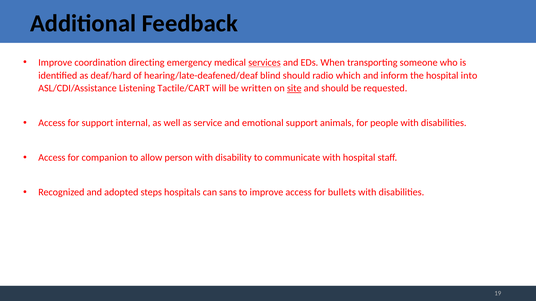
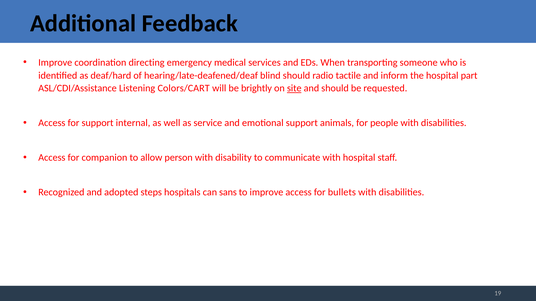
services underline: present -> none
which: which -> tactile
into: into -> part
Tactile/CART: Tactile/CART -> Colors/CART
written: written -> brightly
